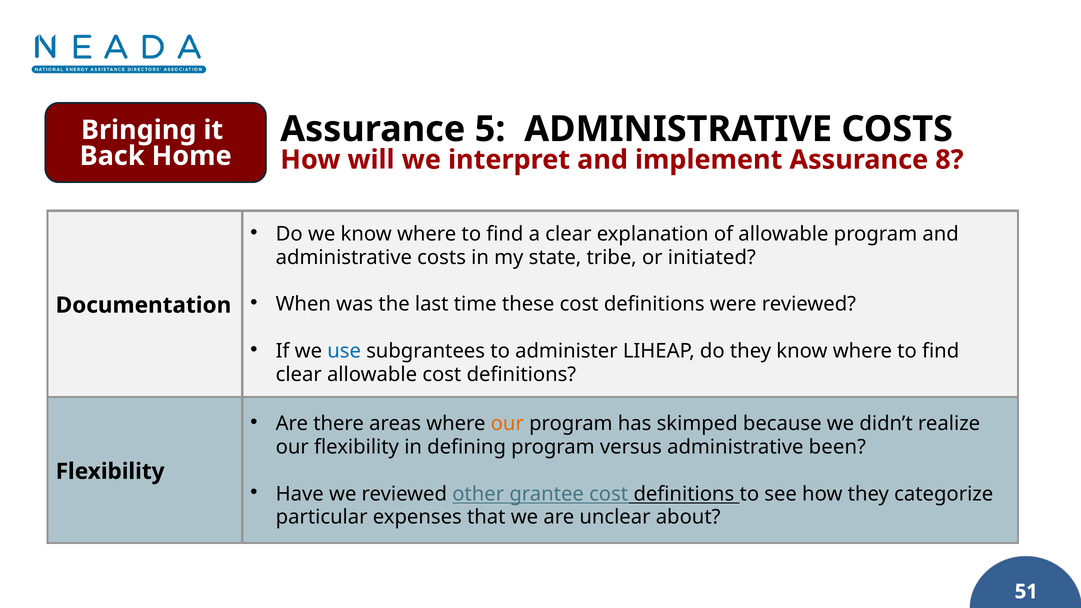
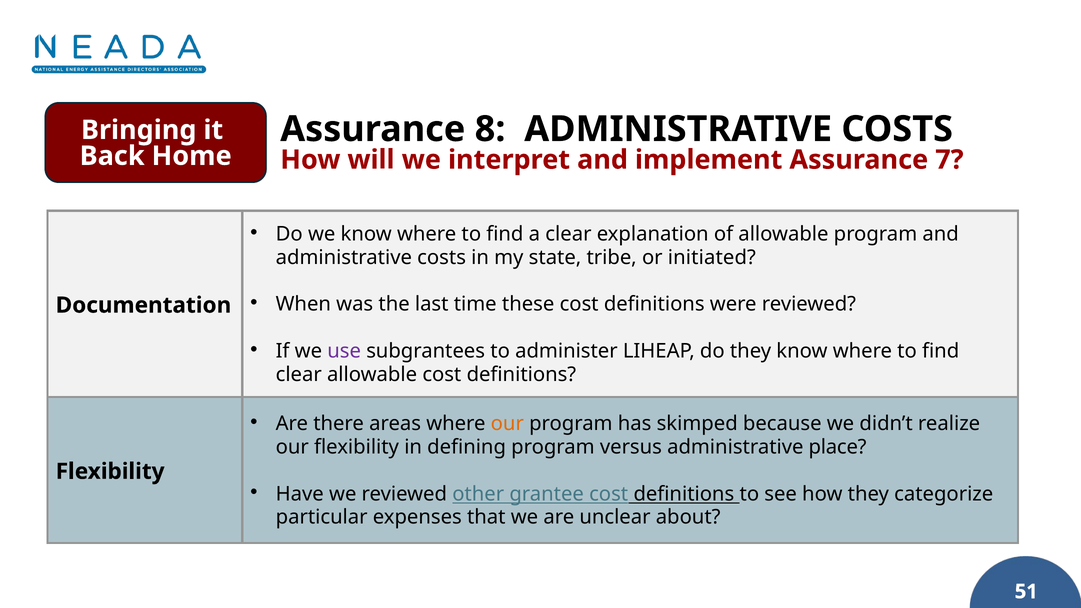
5: 5 -> 8
8: 8 -> 7
use colour: blue -> purple
been: been -> place
